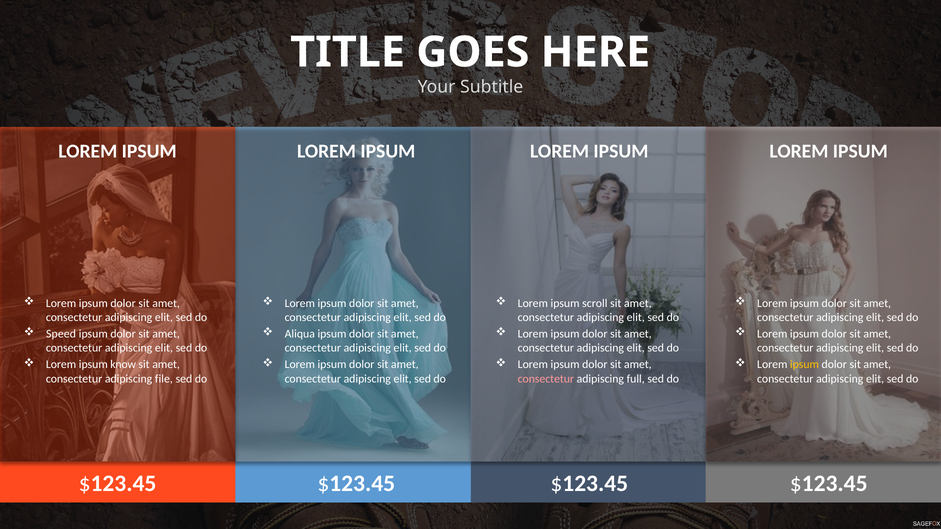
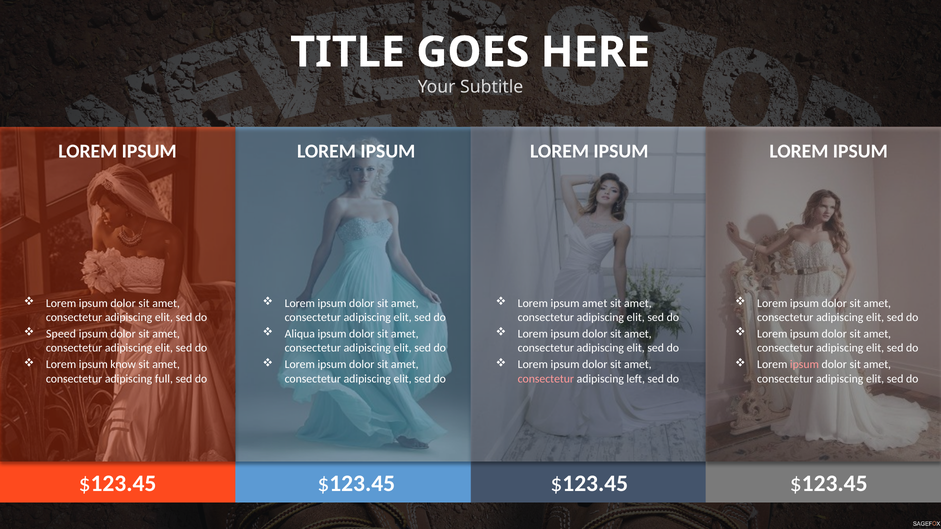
ipsum scroll: scroll -> amet
ipsum at (804, 365) colour: yellow -> pink
file: file -> full
full: full -> left
